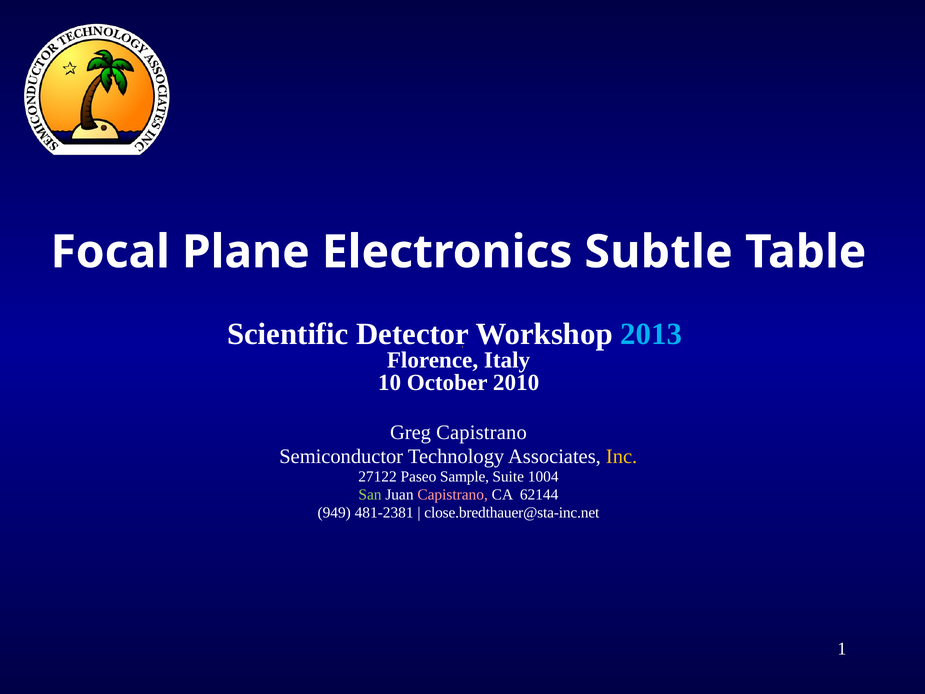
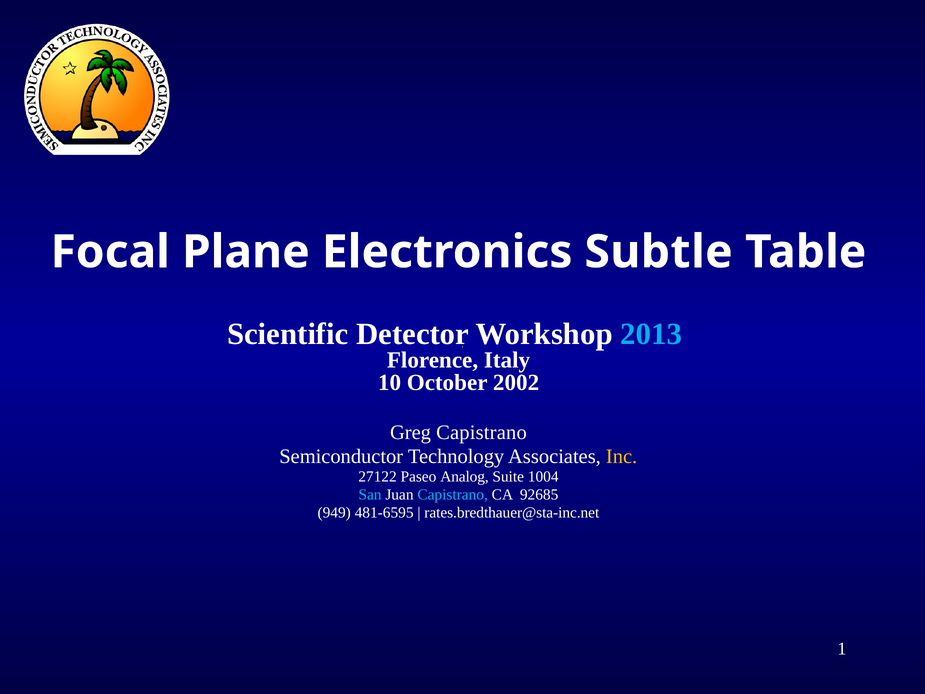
2010: 2010 -> 2002
Sample: Sample -> Analog
San colour: light green -> light blue
Capistrano at (453, 495) colour: pink -> light blue
62144: 62144 -> 92685
481-2381: 481-2381 -> 481-6595
close.bredthauer@sta-inc.net: close.bredthauer@sta-inc.net -> rates.bredthauer@sta-inc.net
